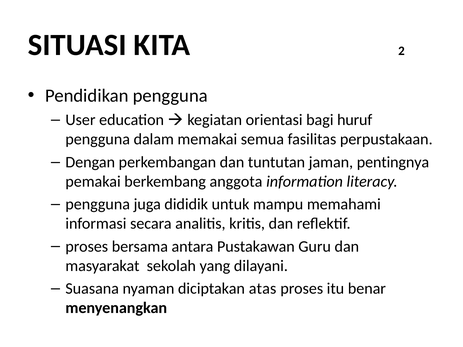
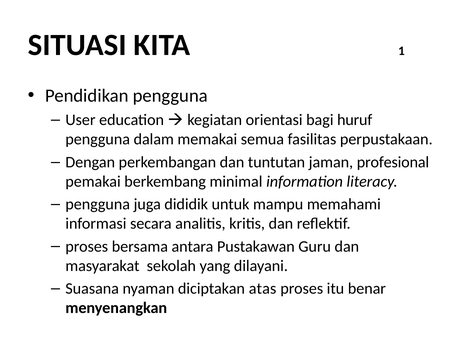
2: 2 -> 1
pentingnya: pentingnya -> profesional
anggota: anggota -> minimal
